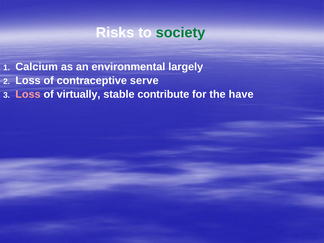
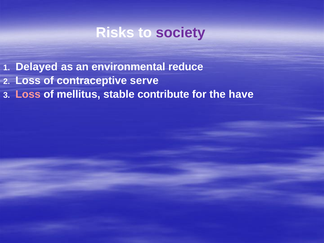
society colour: green -> purple
Calcium: Calcium -> Delayed
largely: largely -> reduce
virtually: virtually -> mellitus
